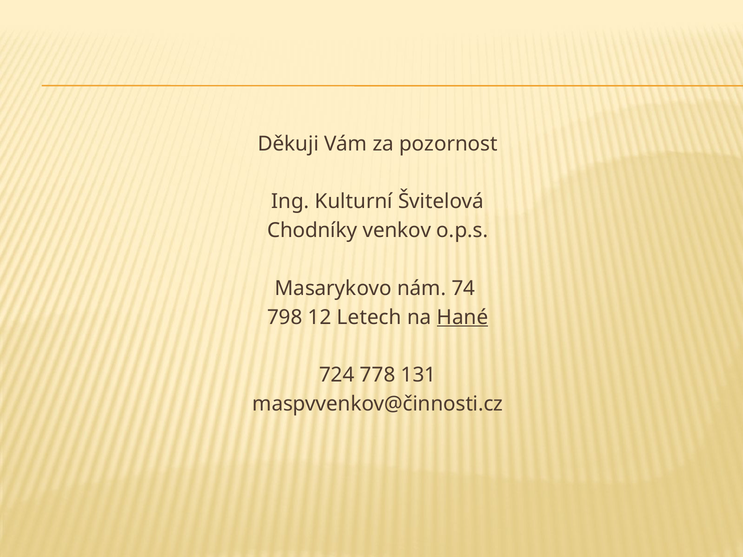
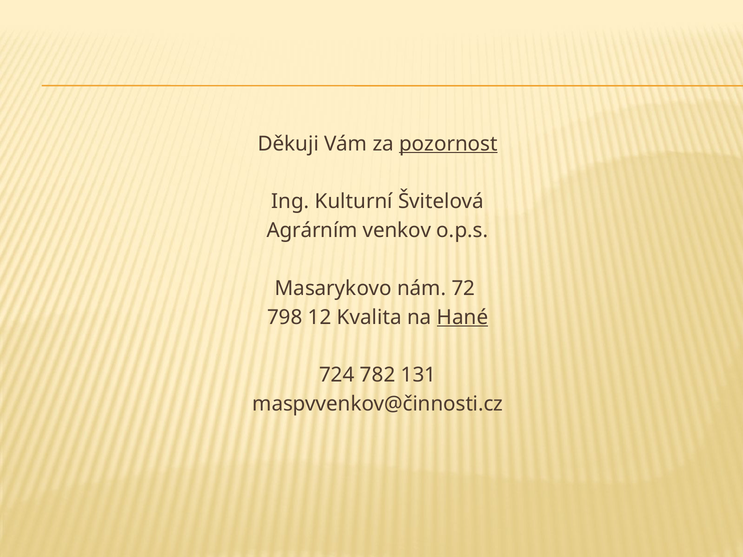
pozornost underline: none -> present
Chodníky: Chodníky -> Agrárním
74: 74 -> 72
Letech: Letech -> Kvalita
778: 778 -> 782
